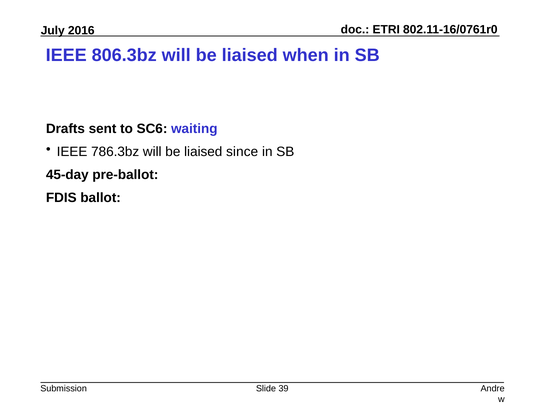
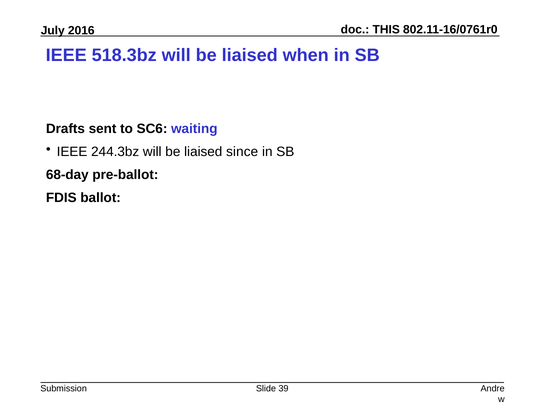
ETRI: ETRI -> THIS
806.3bz: 806.3bz -> 518.3bz
786.3bz: 786.3bz -> 244.3bz
45-day: 45-day -> 68-day
